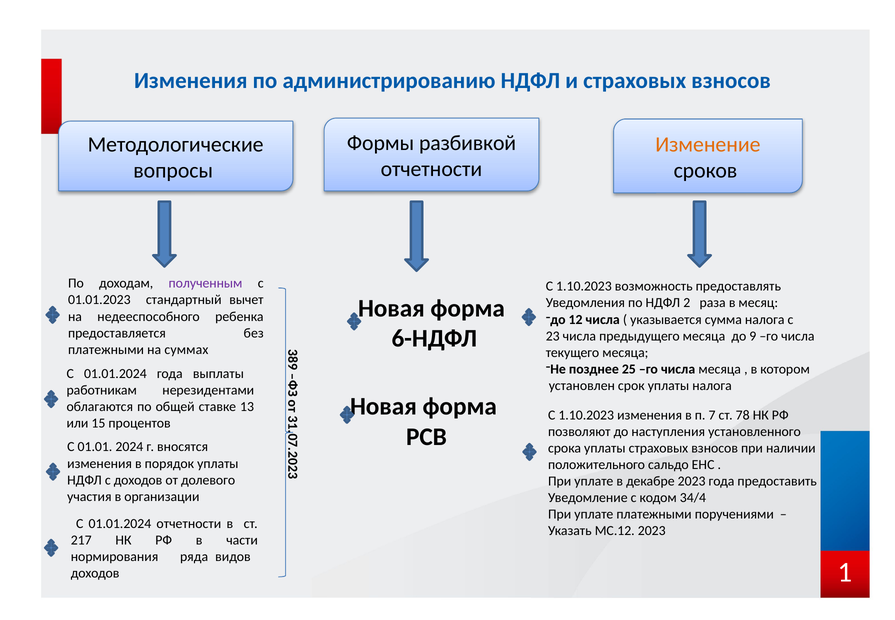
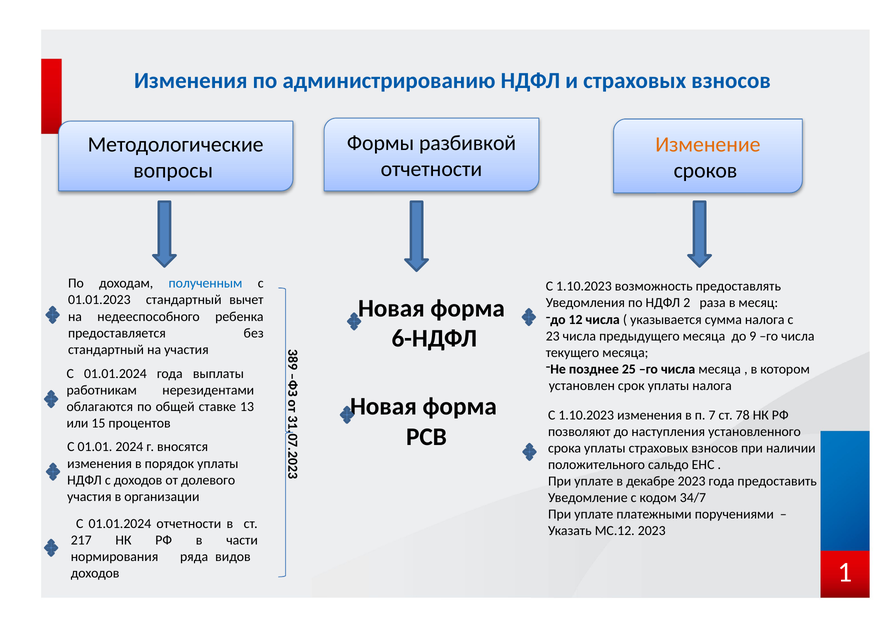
полученным colour: purple -> blue
платежными at (106, 349): платежными -> стандартный
на суммах: суммах -> участия
34/4: 34/4 -> 34/7
